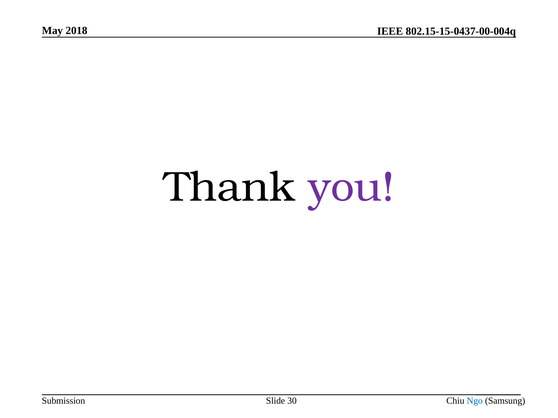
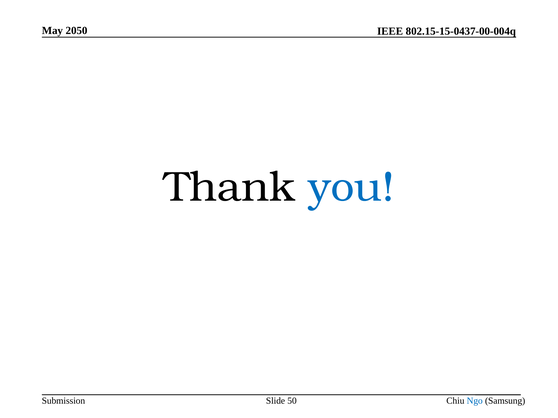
2018: 2018 -> 2050
you colour: purple -> blue
30: 30 -> 50
